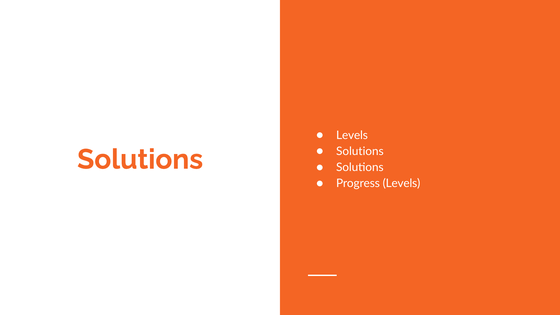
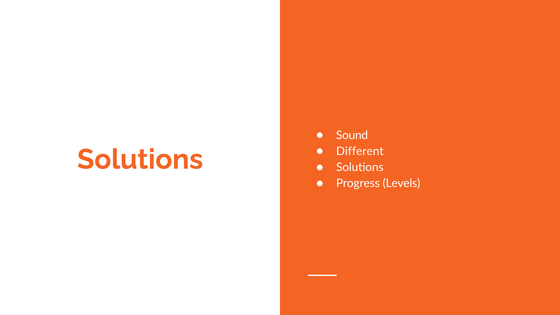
Levels at (352, 135): Levels -> Sound
Solutions at (360, 151): Solutions -> Different
